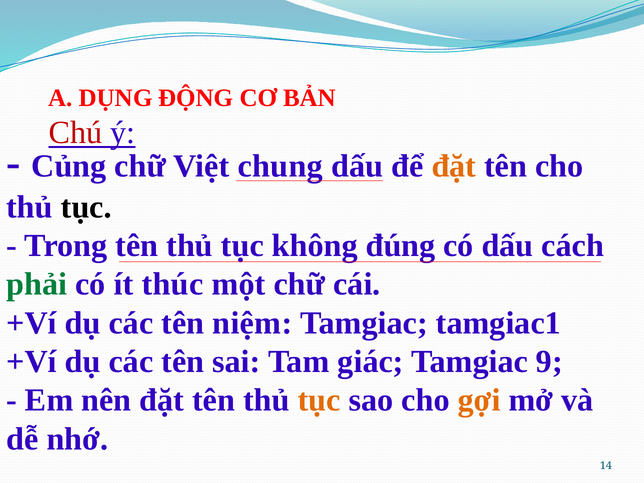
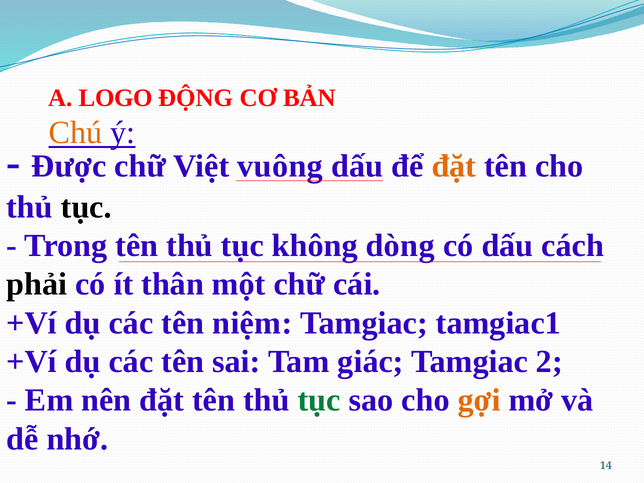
DỤNG: DỤNG -> LOGO
Chú colour: red -> orange
Củng: Củng -> Được
chung: chung -> vuông
đúng: đúng -> dòng
phải colour: green -> black
thúc: thúc -> thân
9: 9 -> 2
tục at (319, 400) colour: orange -> green
